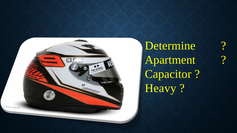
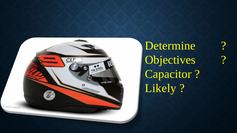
Apartment: Apartment -> Objectives
Heavy: Heavy -> Likely
